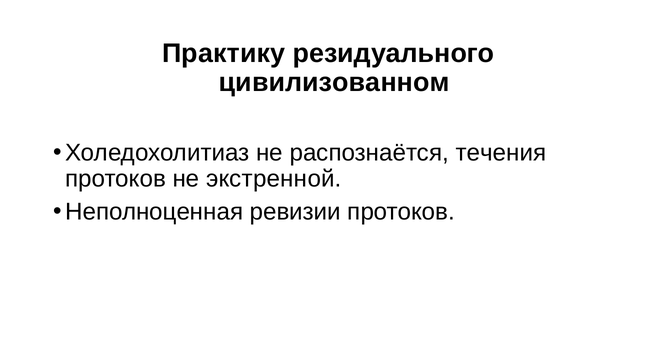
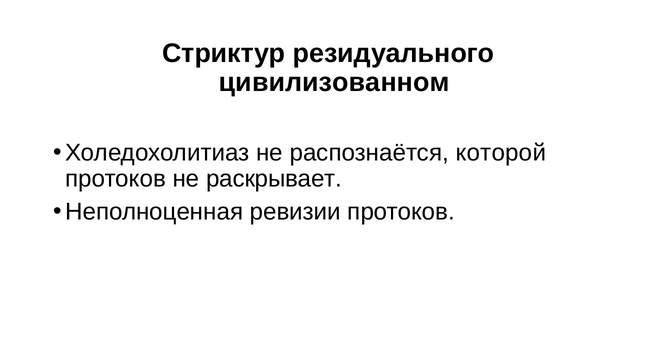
Практику: Практику -> Стриктур
течения: течения -> которой
экстренной: экстренной -> раскрывает
